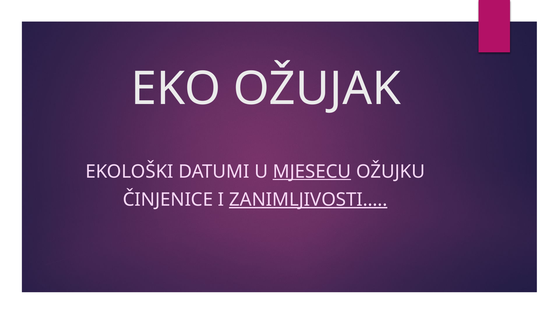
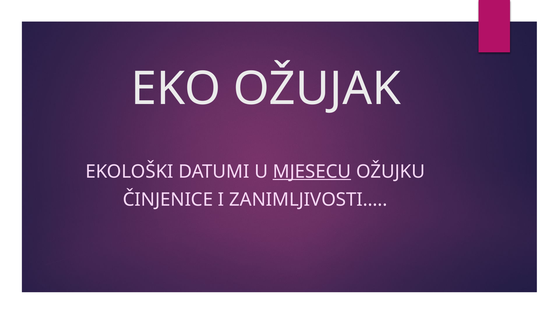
ZANIMLJIVOSTI… underline: present -> none
